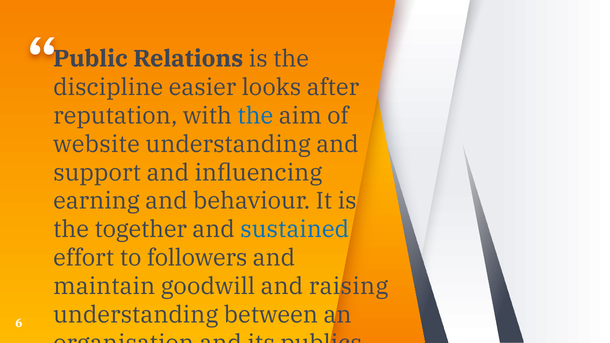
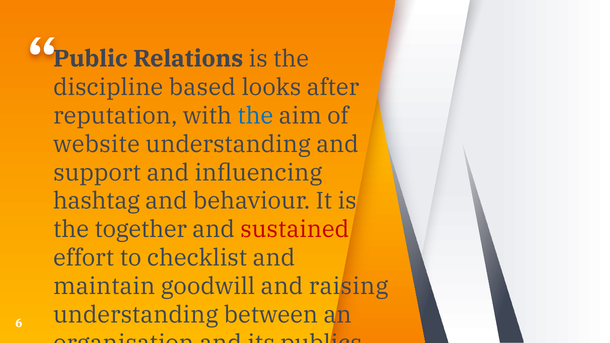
easier: easier -> based
earning: earning -> hashtag
sustained colour: blue -> red
followers: followers -> checklist
